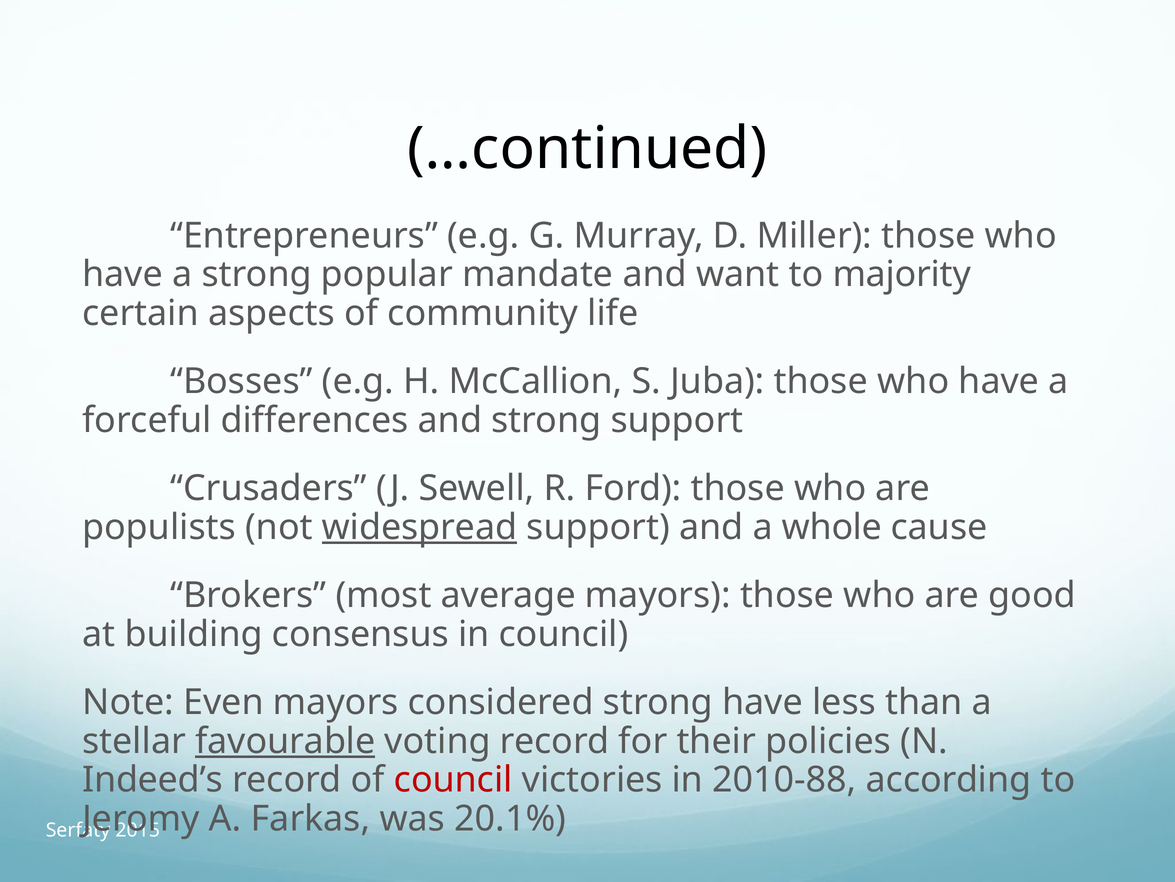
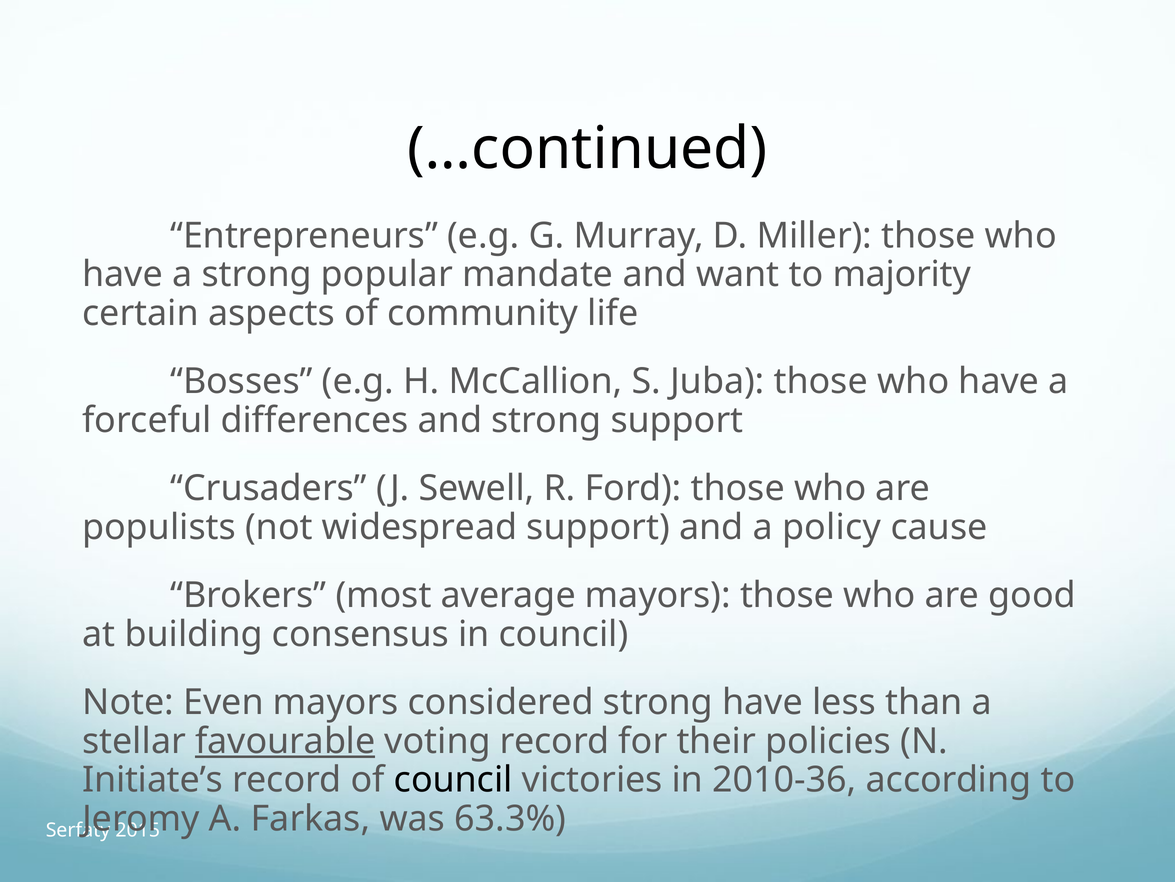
widespread underline: present -> none
whole: whole -> policy
Indeed’s: Indeed’s -> Initiate’s
council at (453, 779) colour: red -> black
2010-88: 2010-88 -> 2010-36
20.1%: 20.1% -> 63.3%
